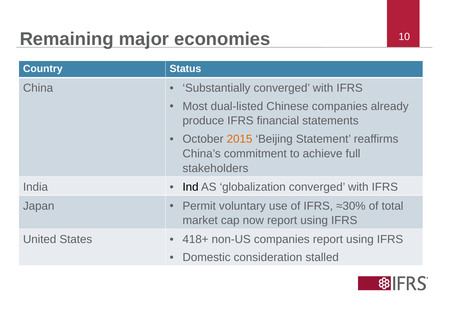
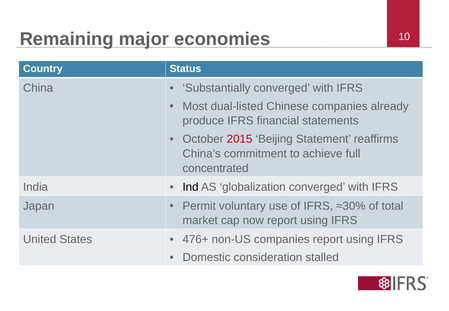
2015 colour: orange -> red
stakeholders: stakeholders -> concentrated
418+: 418+ -> 476+
